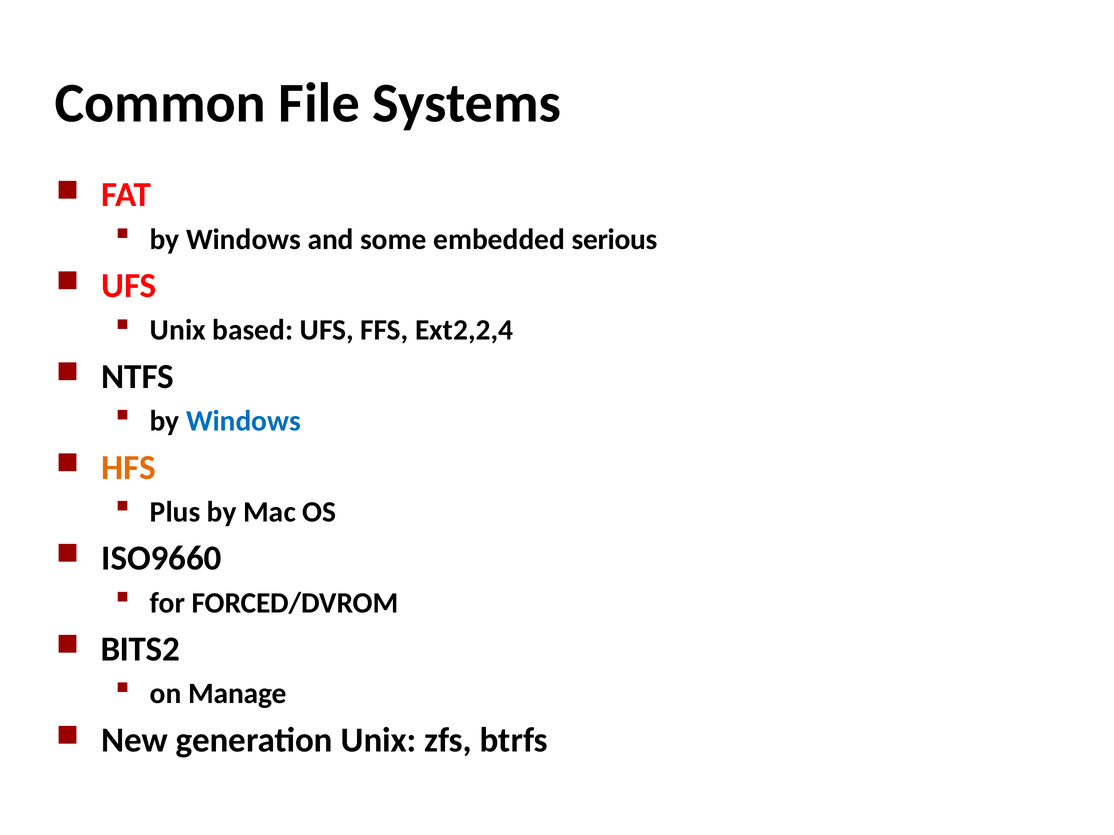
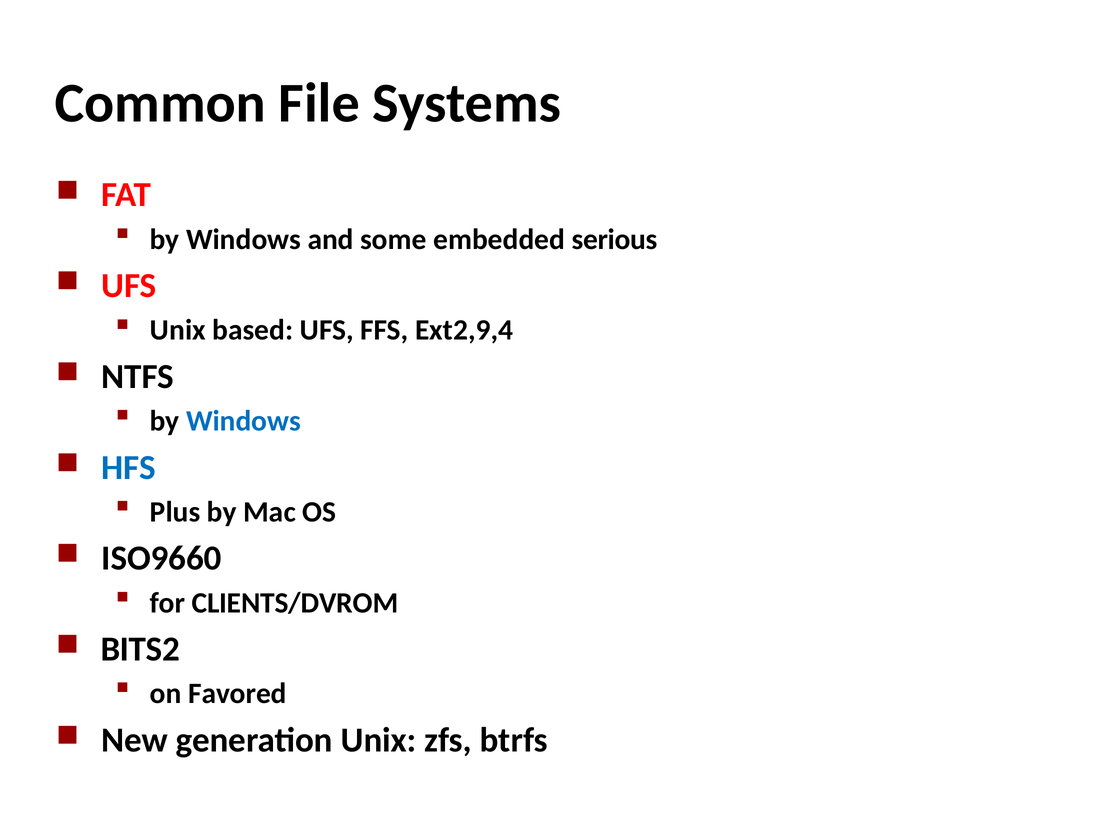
Ext2,2,4: Ext2,2,4 -> Ext2,9,4
HFS colour: orange -> blue
FORCED/DVROM: FORCED/DVROM -> CLIENTS/DVROM
Manage: Manage -> Favored
